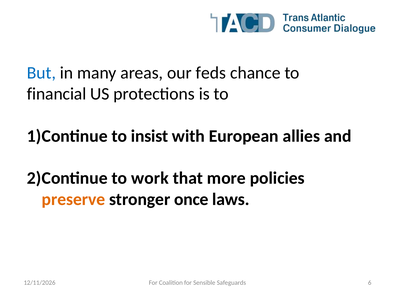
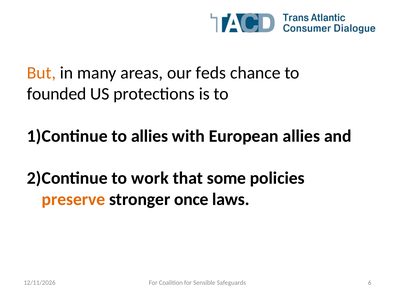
But colour: blue -> orange
financial: financial -> founded
to insist: insist -> allies
more: more -> some
